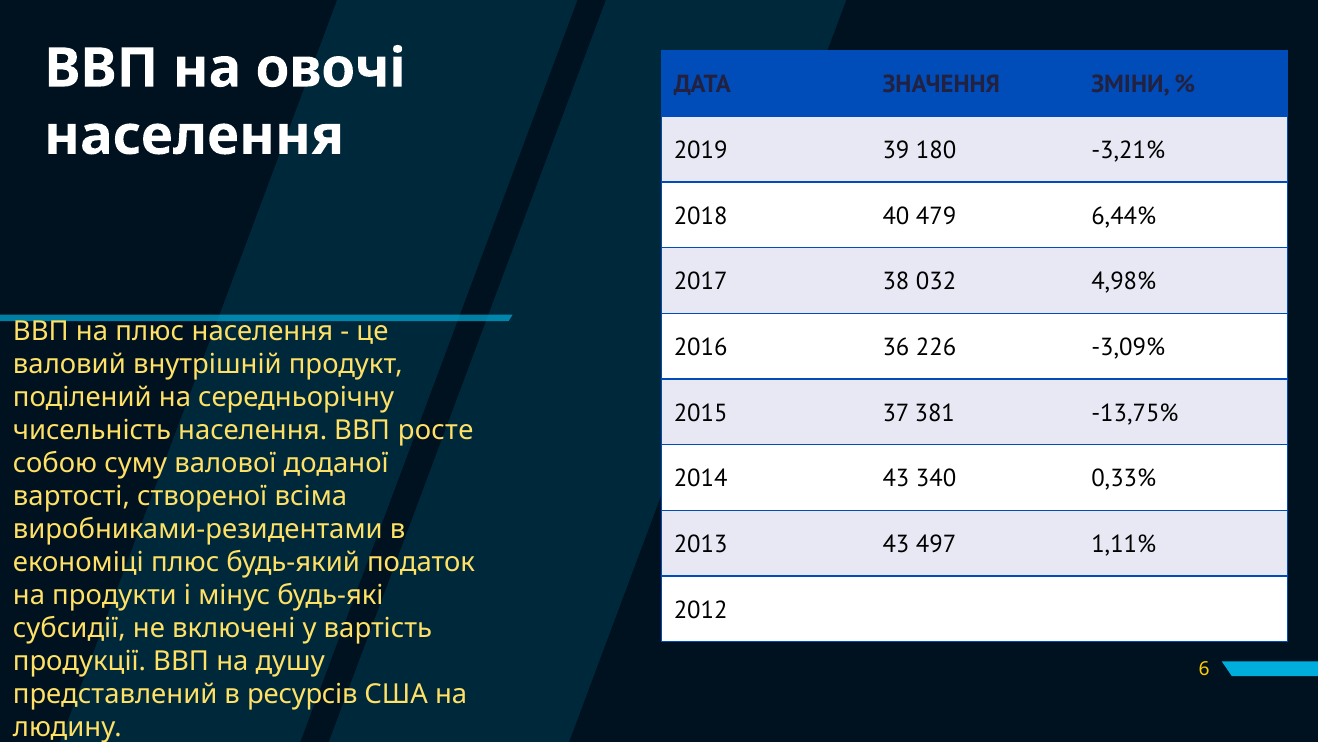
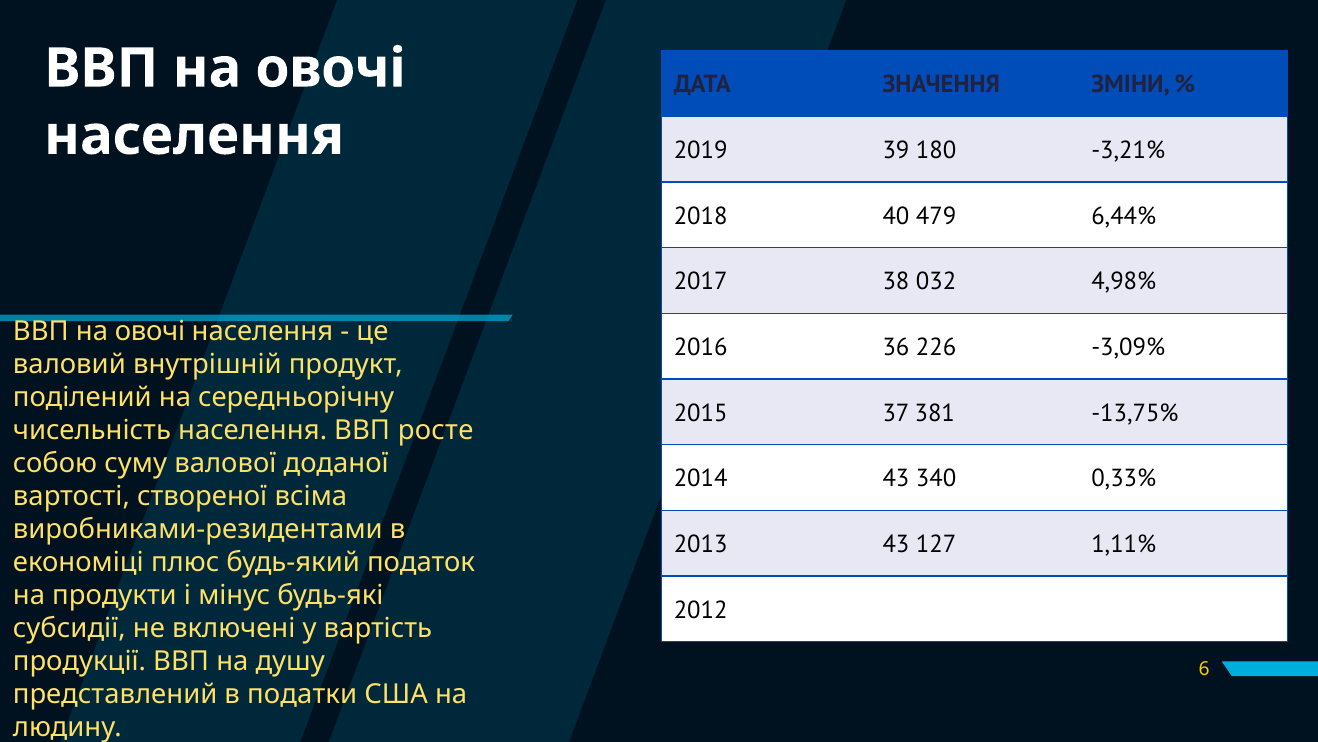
плюс at (150, 331): плюс -> овочі
497: 497 -> 127
ресурсів: ресурсів -> податки
